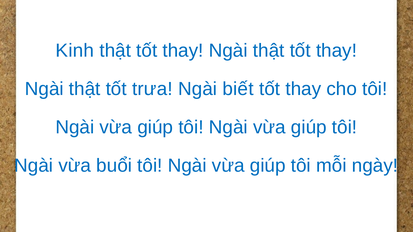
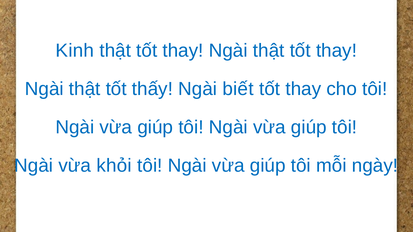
trưa: trưa -> thấy
buổi: buổi -> khỏi
